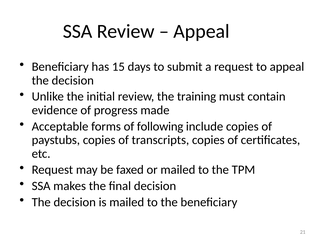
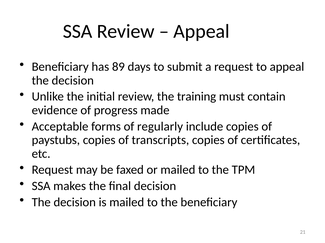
15: 15 -> 89
following: following -> regularly
